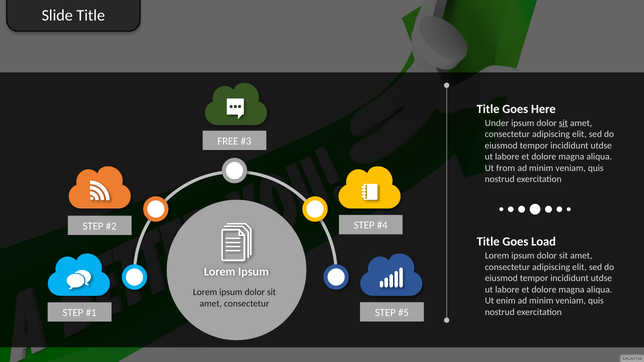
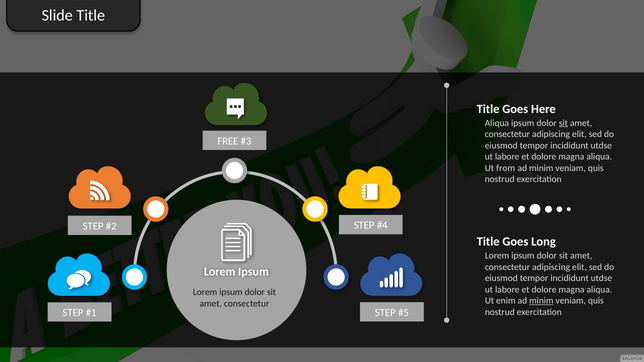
Under at (497, 123): Under -> Aliqua
Load: Load -> Long
minim at (541, 301) underline: none -> present
